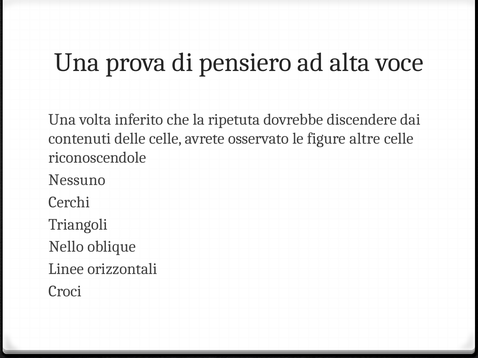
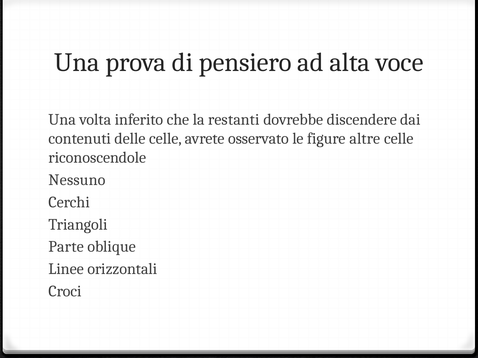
ripetuta: ripetuta -> restanti
Nello: Nello -> Parte
